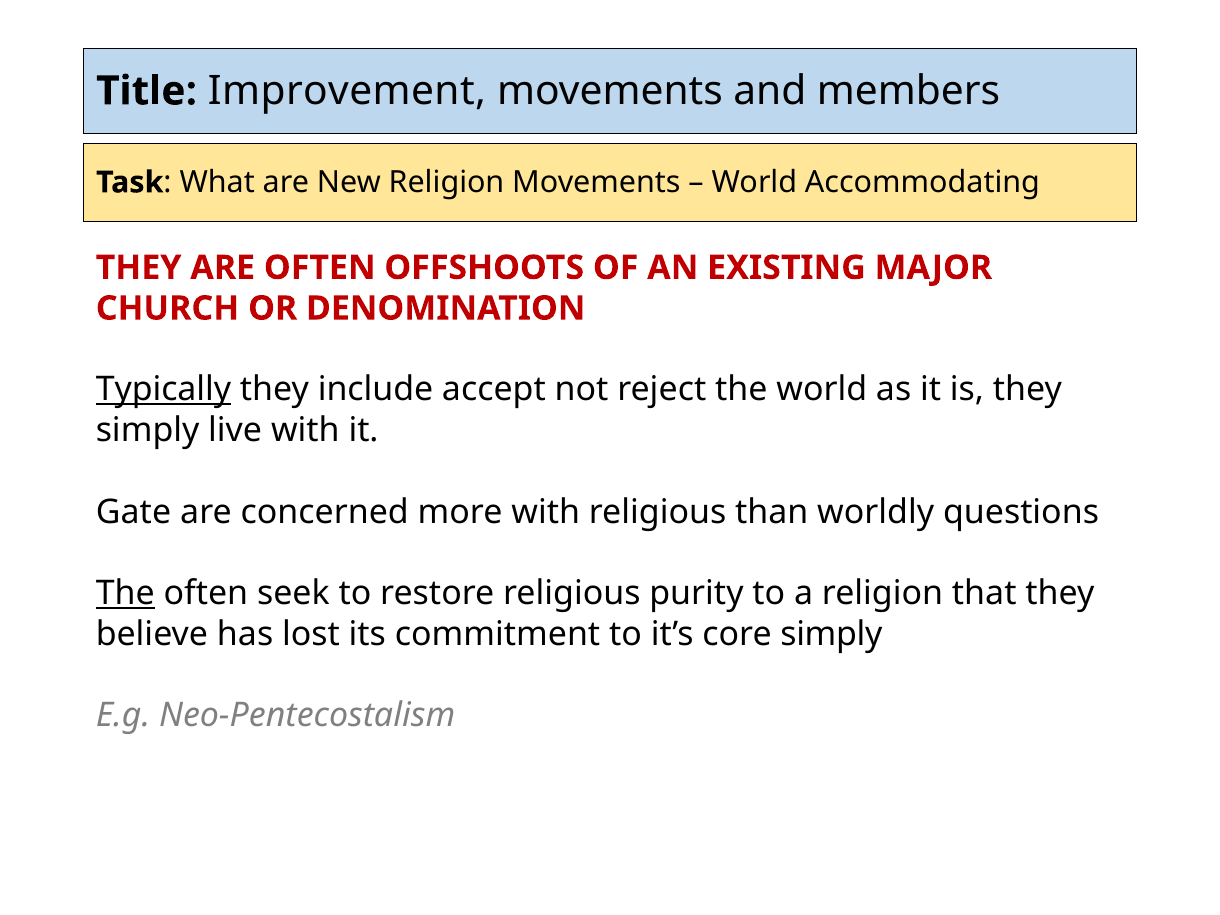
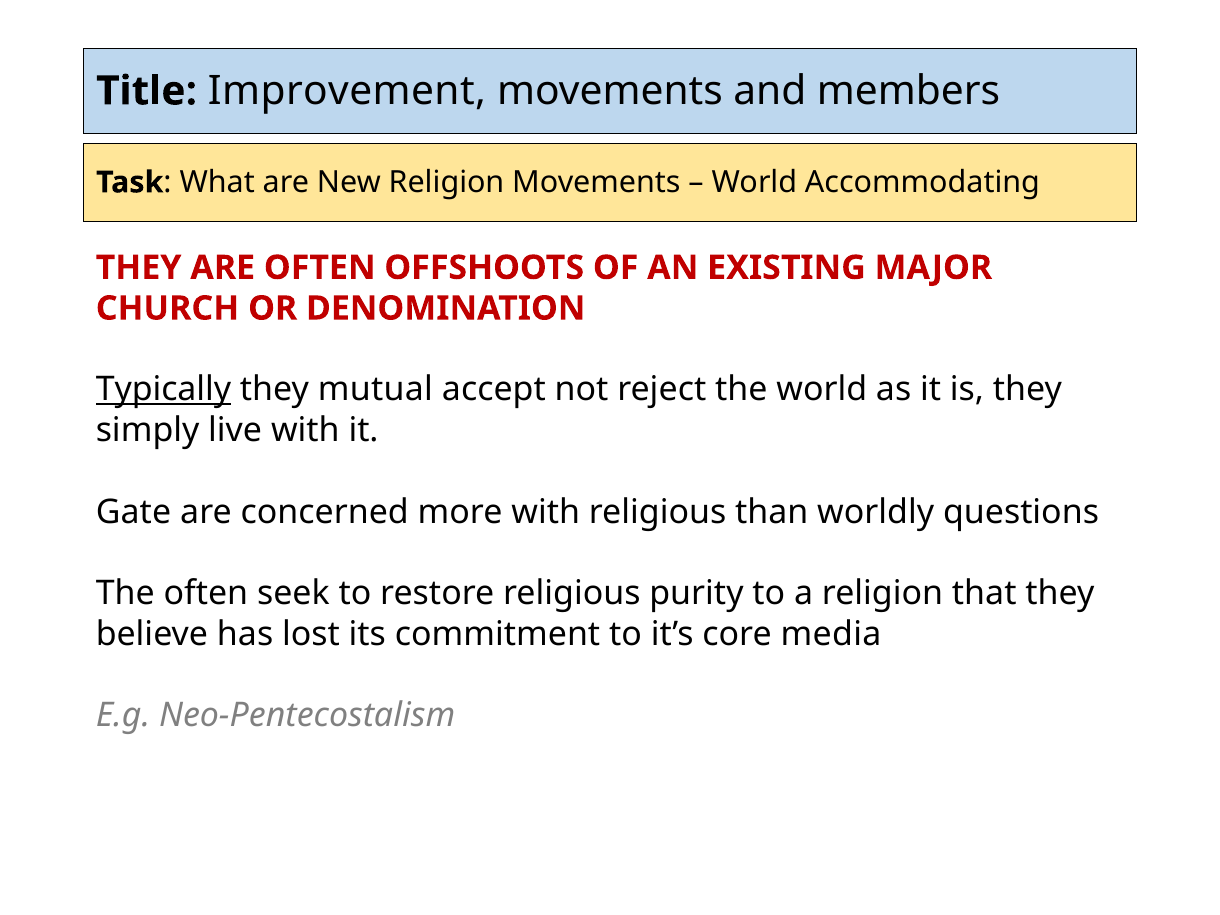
include: include -> mutual
The at (125, 593) underline: present -> none
core simply: simply -> media
